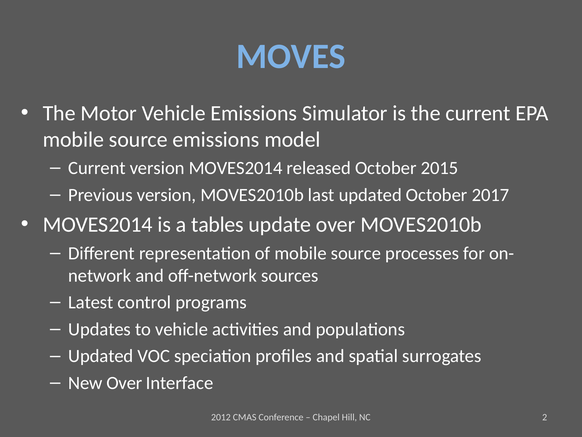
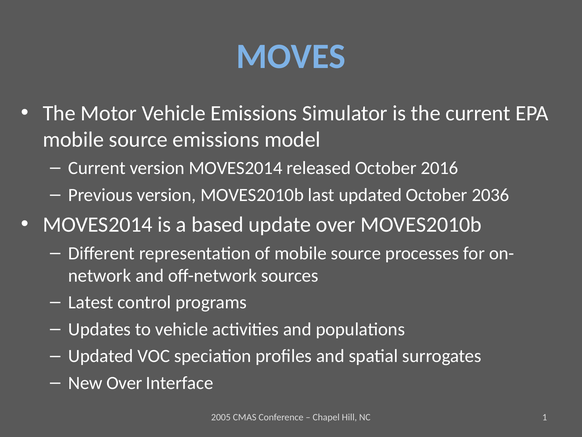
2015: 2015 -> 2016
2017: 2017 -> 2036
tables: tables -> based
2012: 2012 -> 2005
2: 2 -> 1
